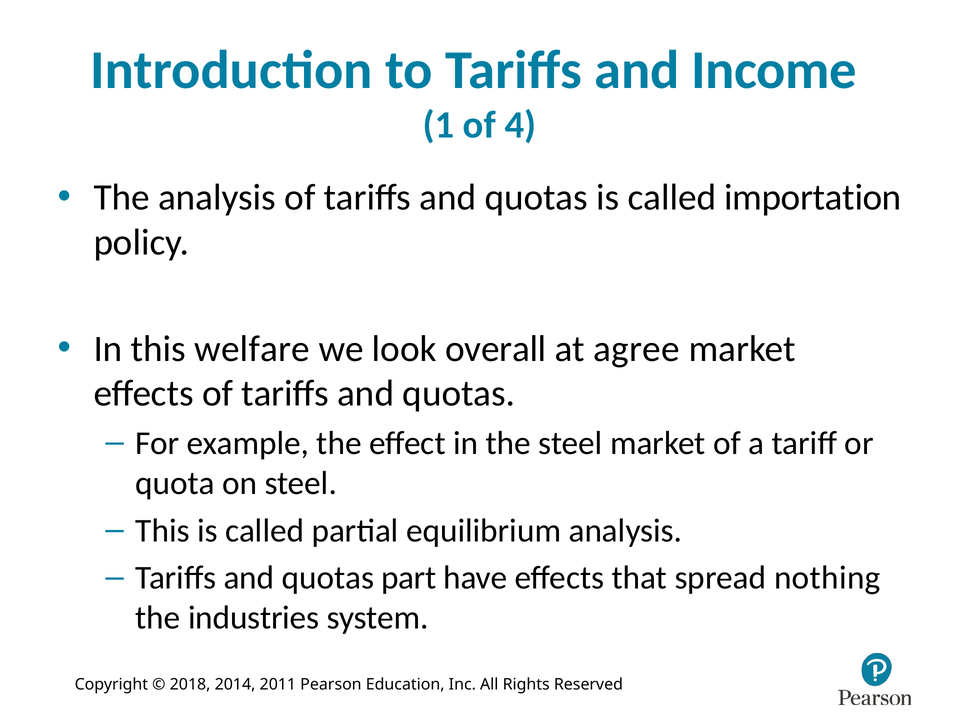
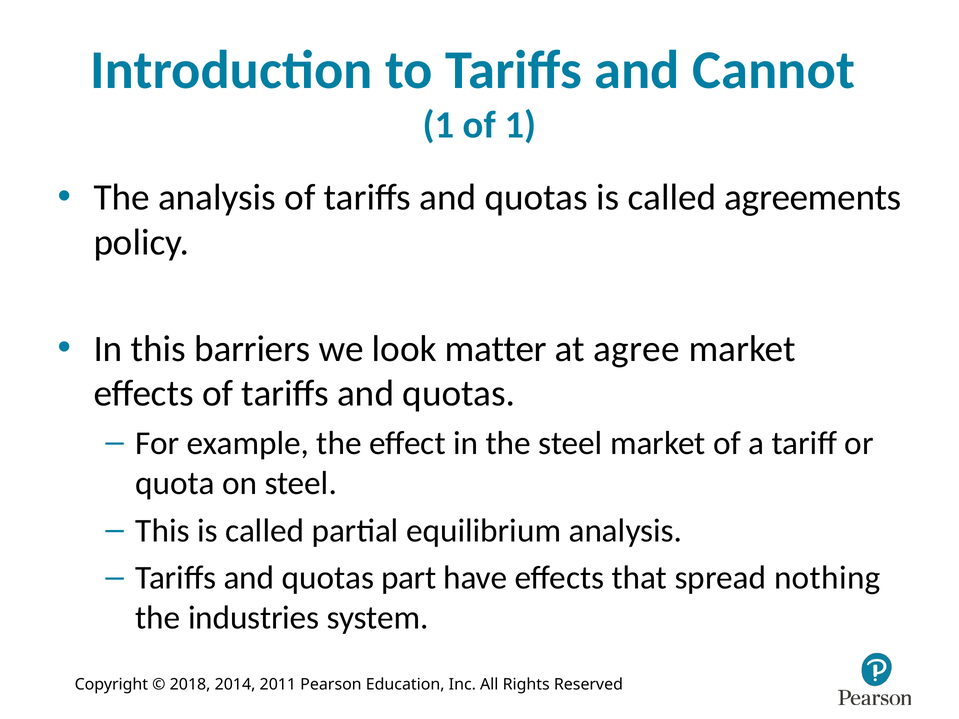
Income: Income -> Cannot
of 4: 4 -> 1
importation: importation -> agreements
welfare: welfare -> barriers
overall: overall -> matter
